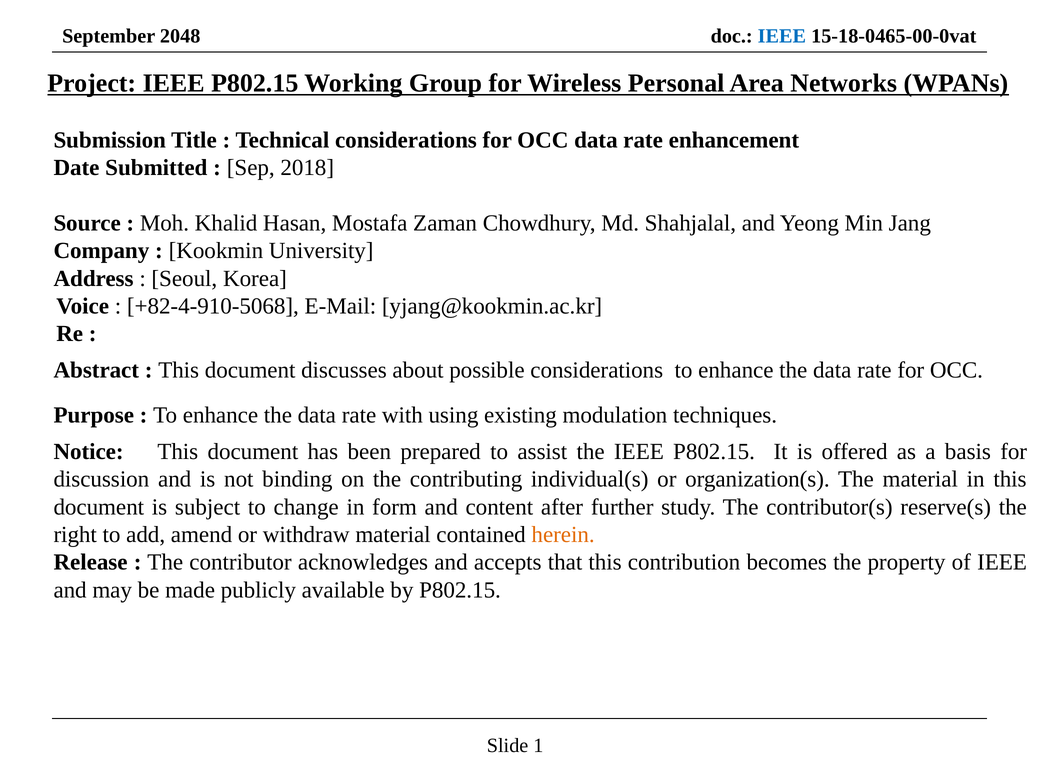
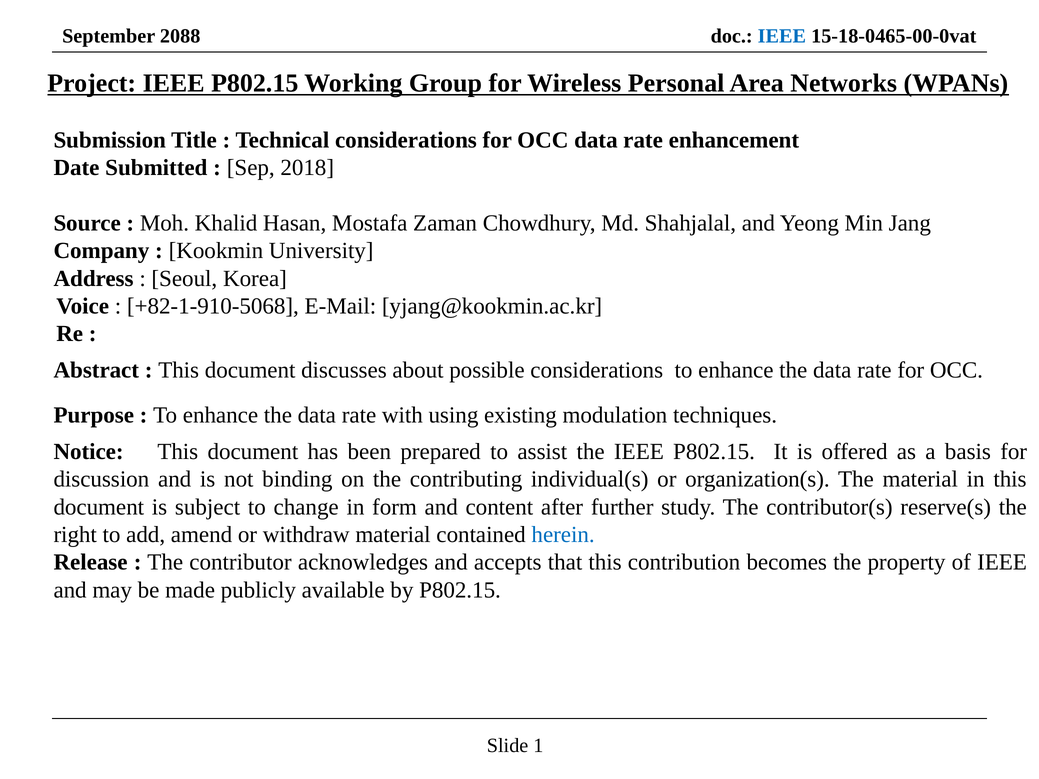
2048: 2048 -> 2088
+82-4-910-5068: +82-4-910-5068 -> +82-1-910-5068
herein colour: orange -> blue
